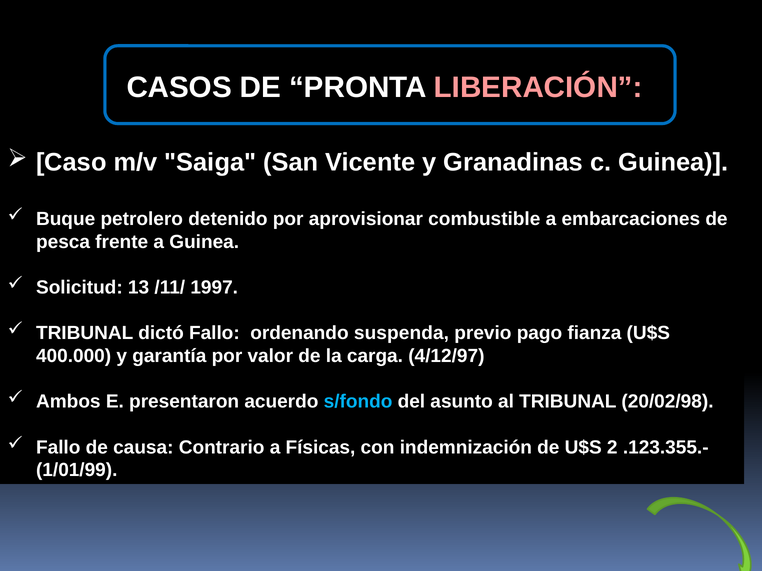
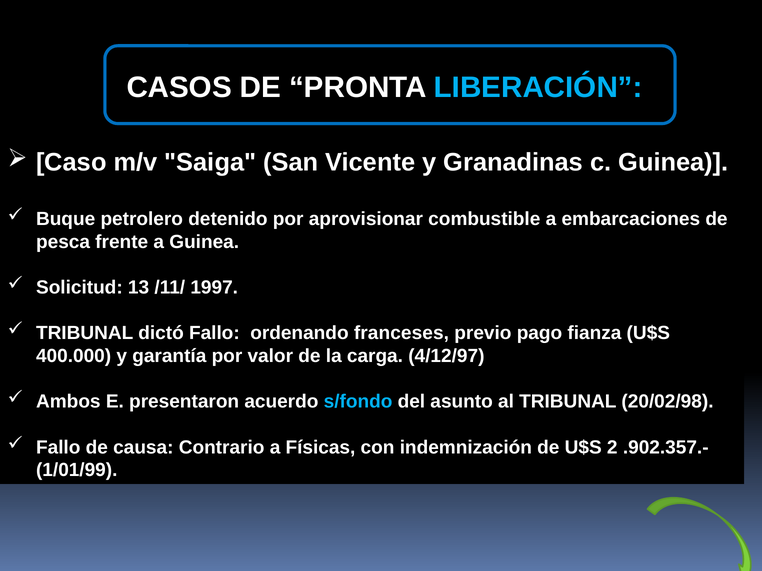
LIBERACIÓN colour: pink -> light blue
suspenda: suspenda -> franceses
.123.355.-: .123.355.- -> .902.357.-
